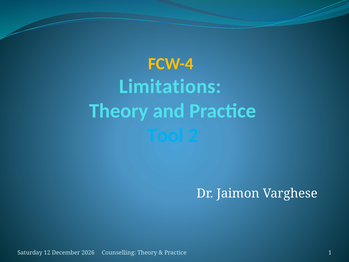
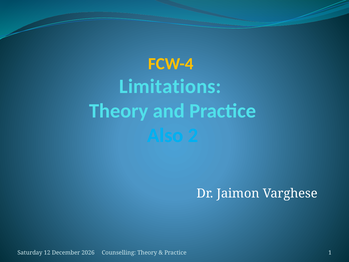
Tool: Tool -> Also
